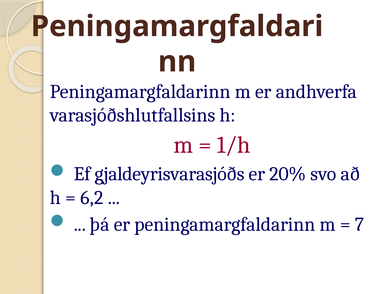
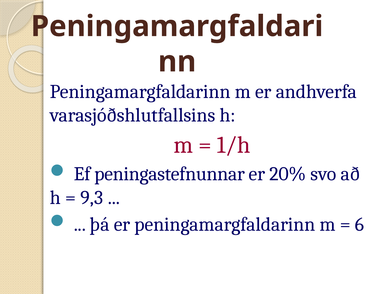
gjaldeyrisvarasjóðs: gjaldeyrisvarasjóðs -> peningastefnunnar
6,2: 6,2 -> 9,3
7: 7 -> 6
